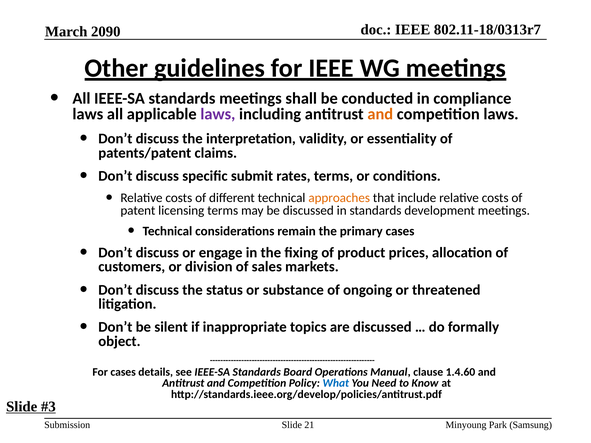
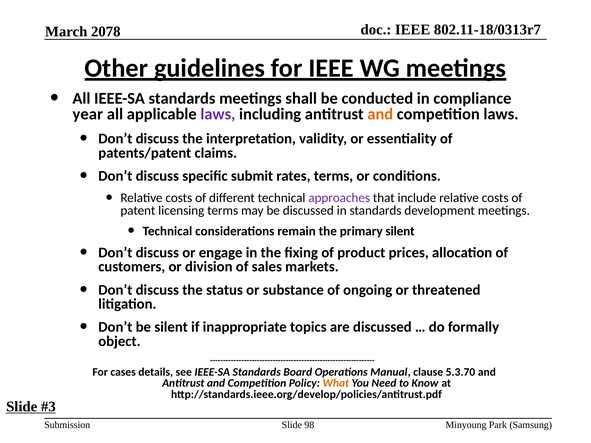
2090: 2090 -> 2078
laws at (88, 114): laws -> year
approaches colour: orange -> purple
primary cases: cases -> silent
1.4.60: 1.4.60 -> 5.3.70
What colour: blue -> orange
21: 21 -> 98
